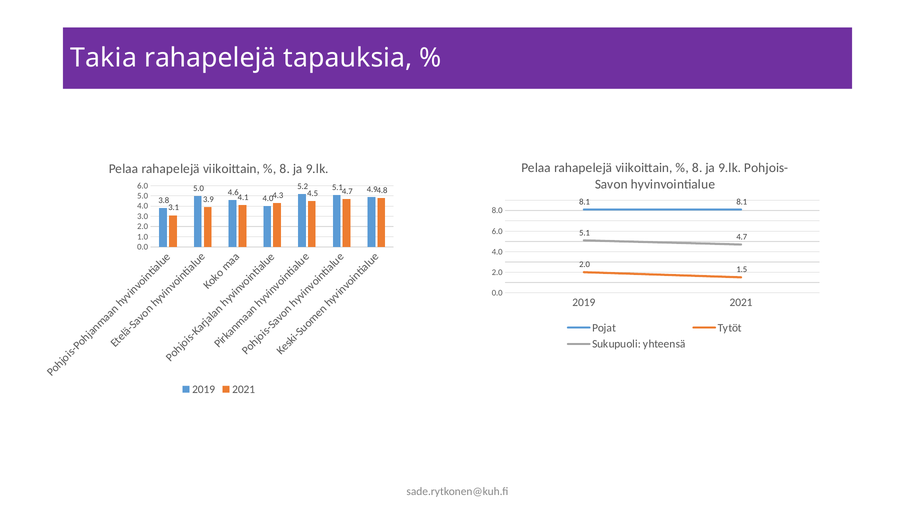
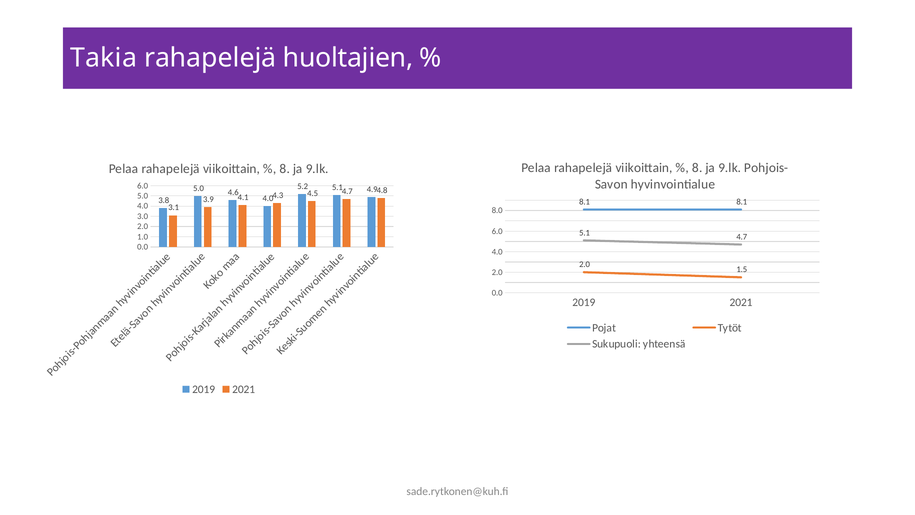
tapauksia: tapauksia -> huoltajien
